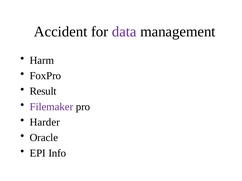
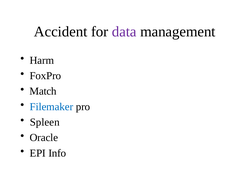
Result: Result -> Match
Filemaker colour: purple -> blue
Harder: Harder -> Spleen
